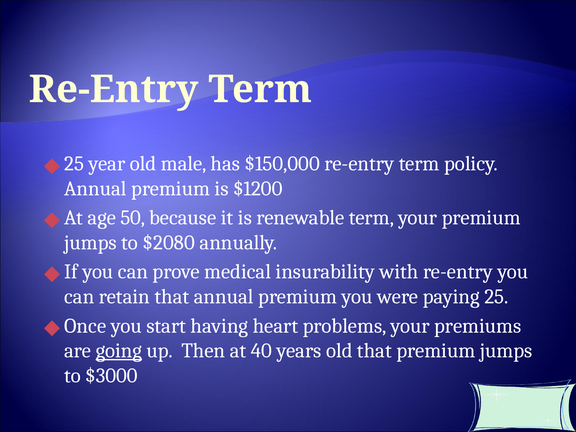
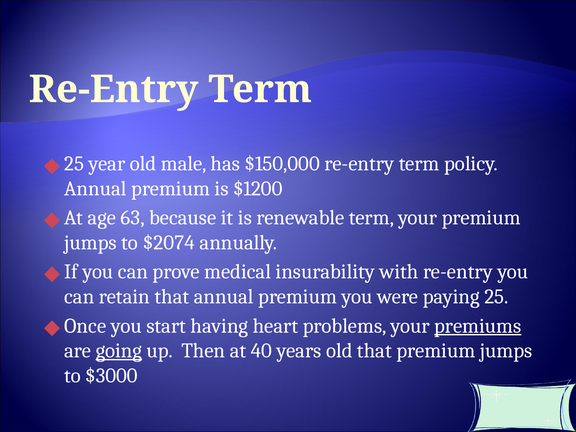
50: 50 -> 63
$2080: $2080 -> $2074
premiums underline: none -> present
